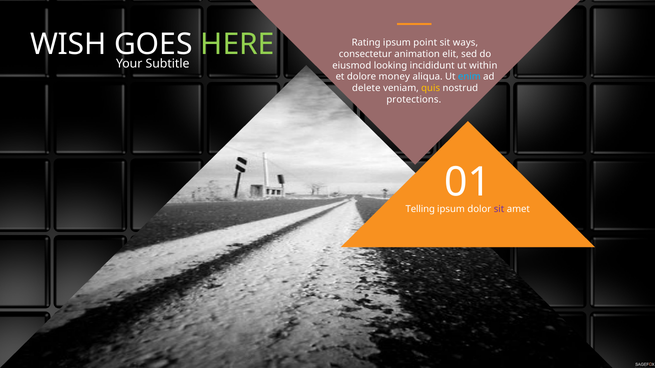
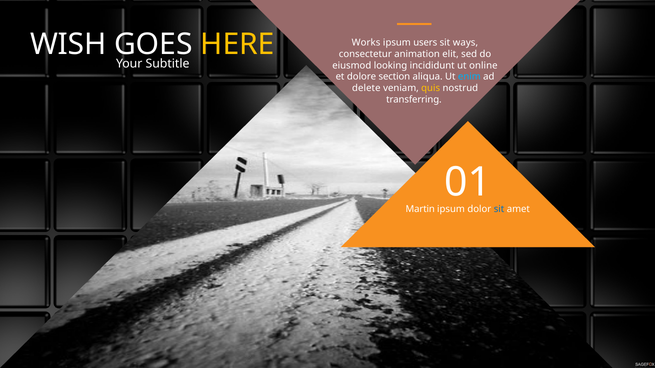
HERE colour: light green -> yellow
Rating: Rating -> Works
point: point -> users
within: within -> online
money: money -> section
protections: protections -> transferring
Telling: Telling -> Martin
sit at (499, 210) colour: purple -> blue
